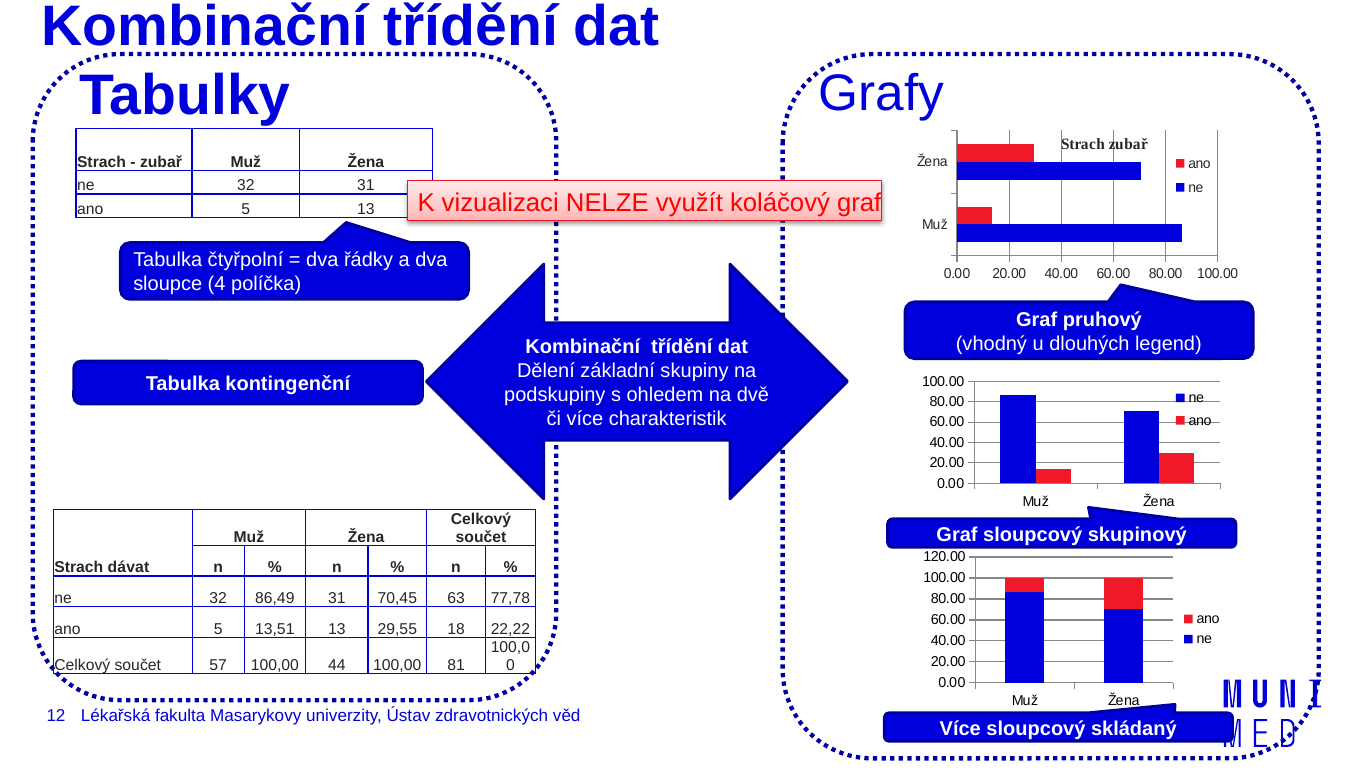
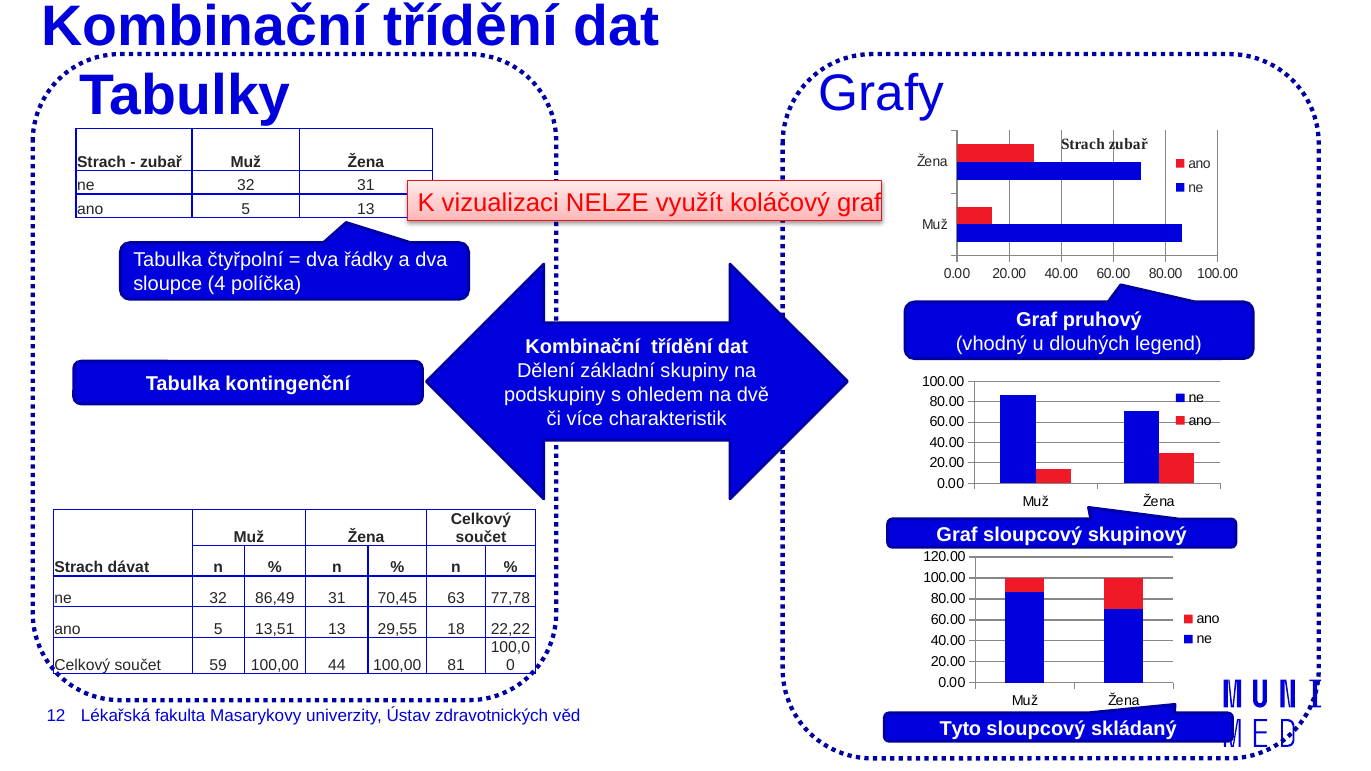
57: 57 -> 59
Více at (960, 729): Více -> Tyto
